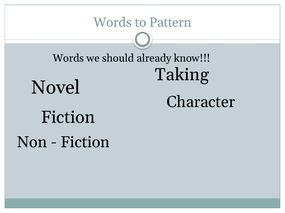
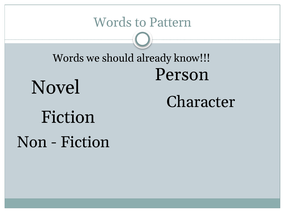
Taking: Taking -> Person
